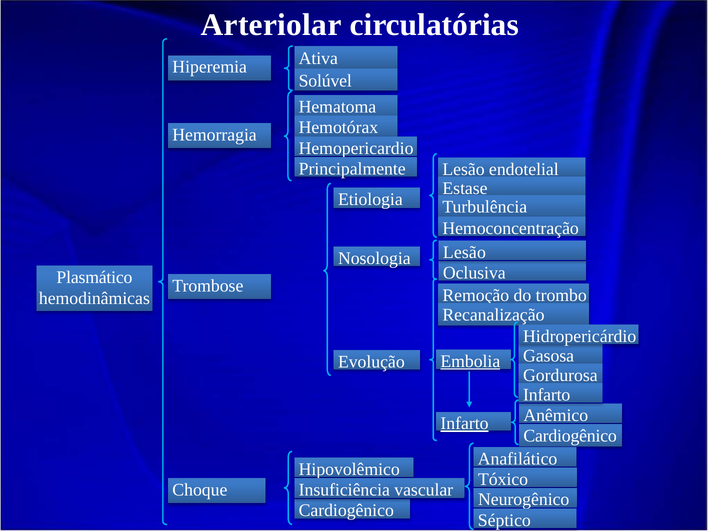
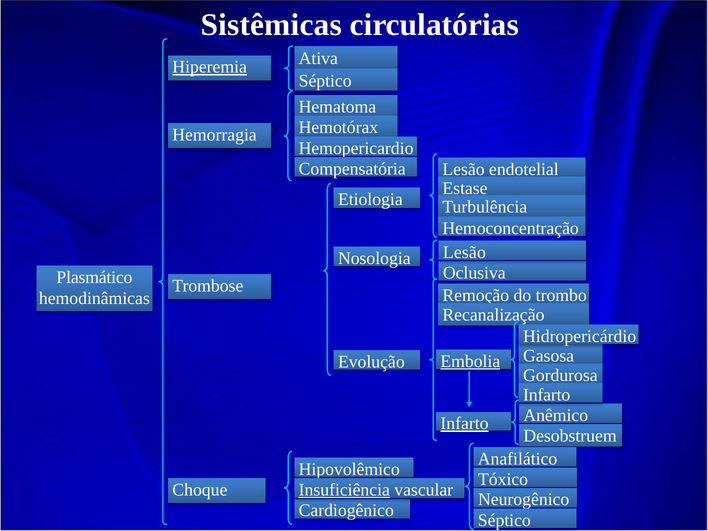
Arteriolar: Arteriolar -> Sistêmicas
Hiperemia underline: none -> present
Solúvel at (325, 81): Solúvel -> Séptico
Principalmente: Principalmente -> Compensatória
Cardiogênico at (570, 436): Cardiogênico -> Desobstruem
Insuficiência underline: none -> present
